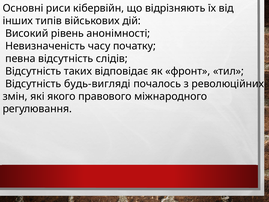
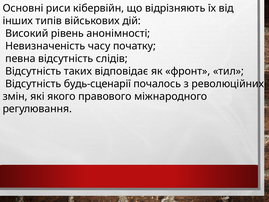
будь-вигляді: будь-вигляді -> будь-сценарії
